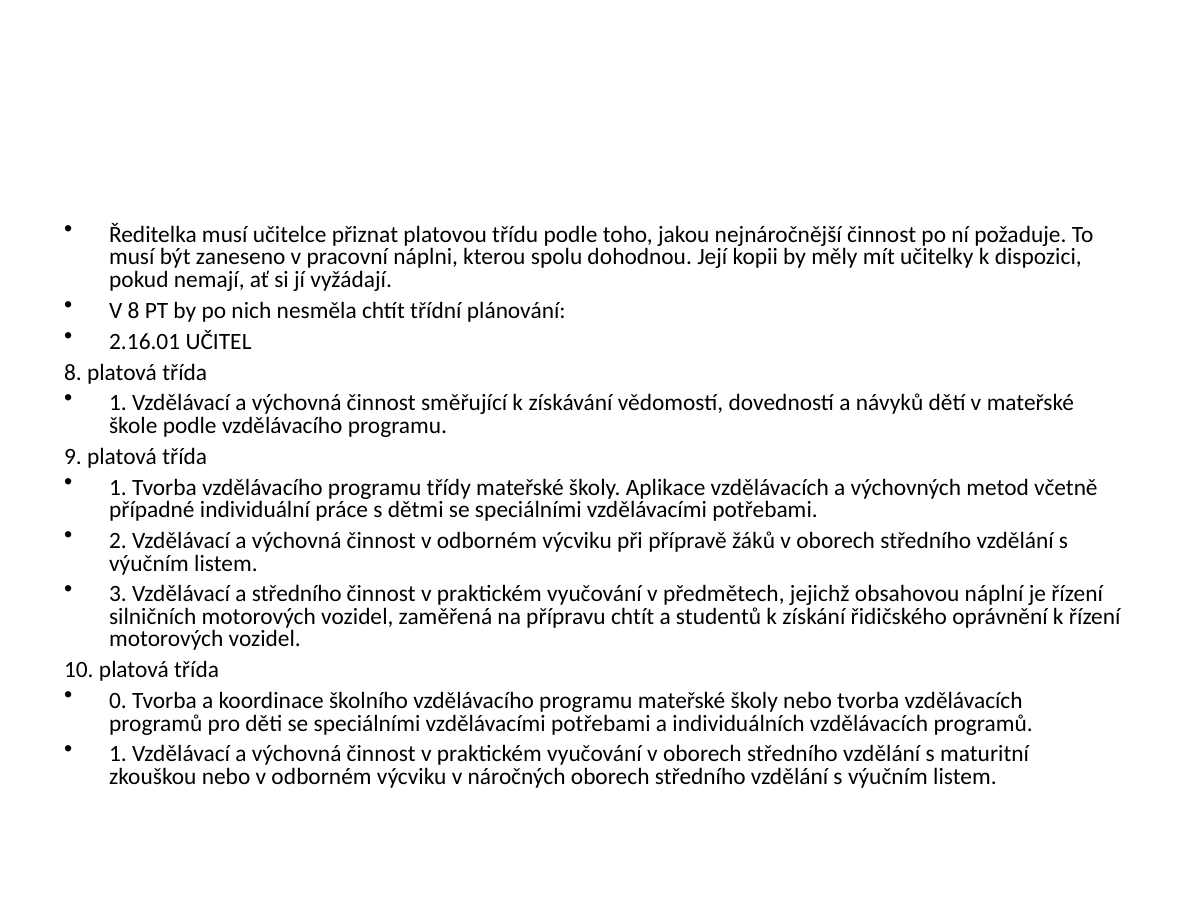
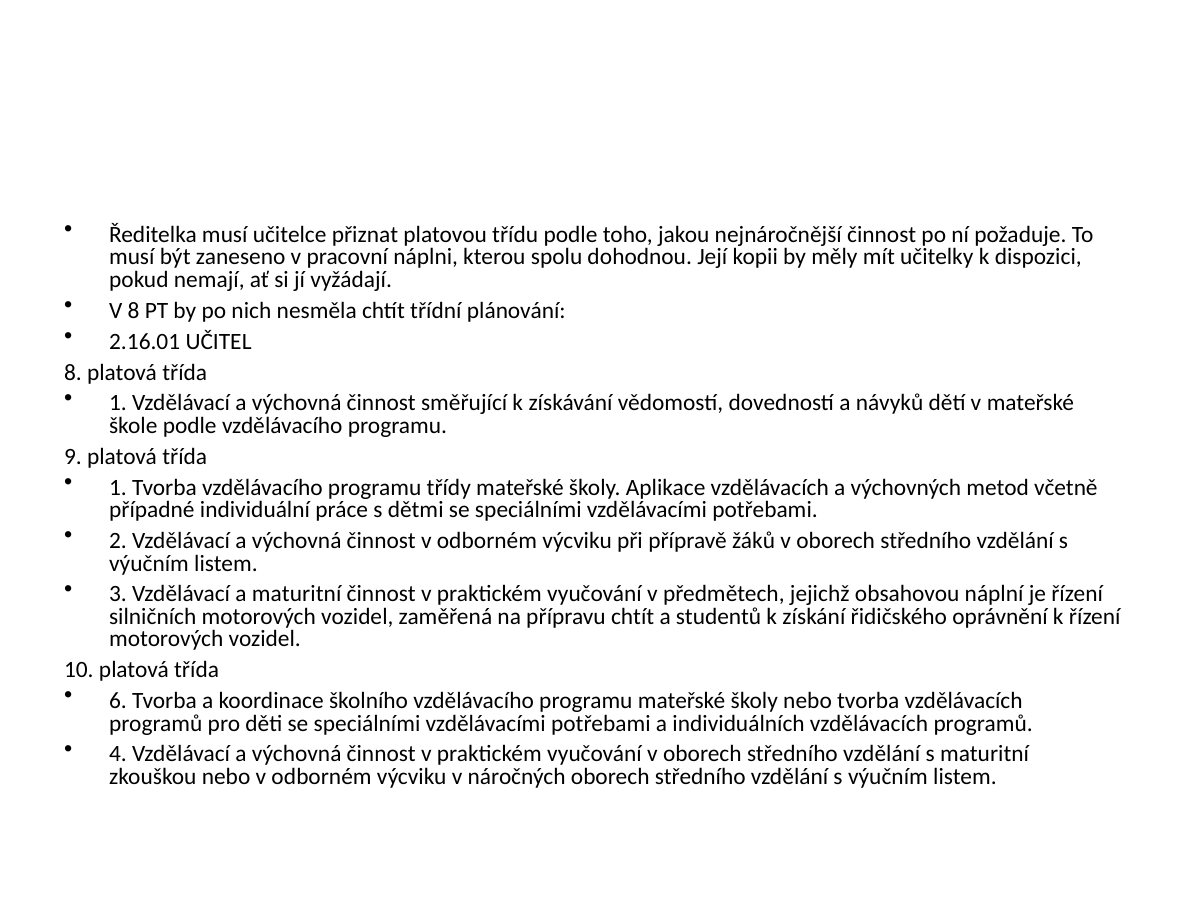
a středního: středního -> maturitní
0: 0 -> 6
1 at (118, 755): 1 -> 4
